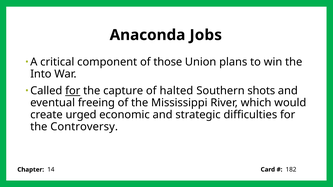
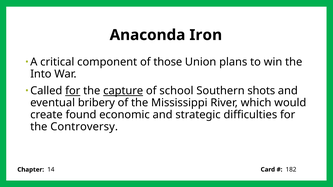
Jobs: Jobs -> Iron
capture underline: none -> present
halted: halted -> school
freeing: freeing -> bribery
urged: urged -> found
